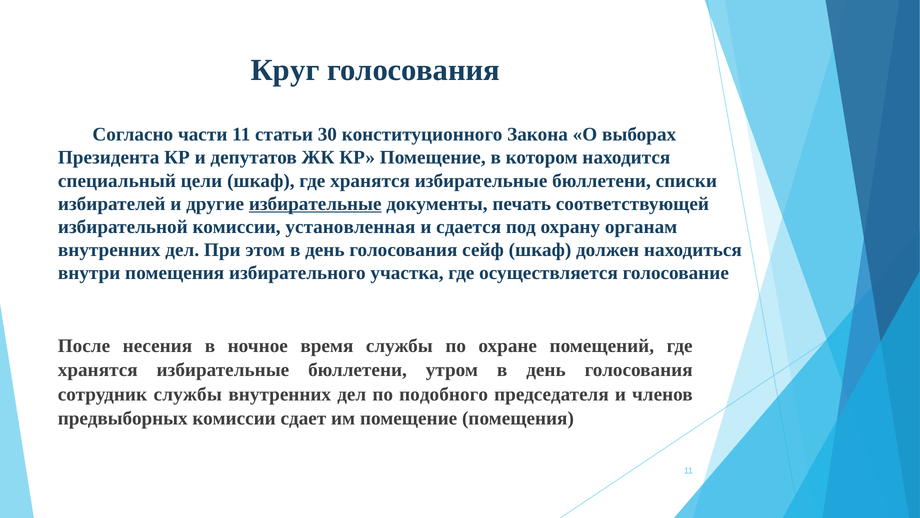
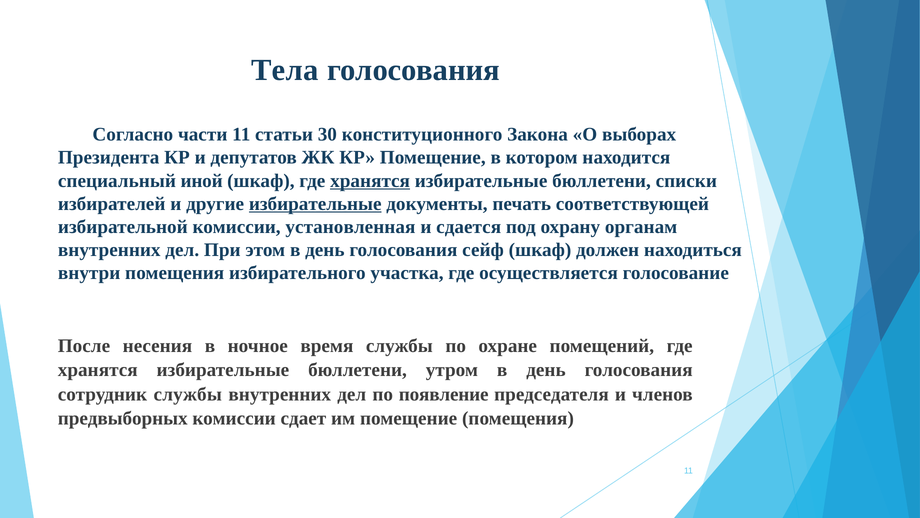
Круг: Круг -> Тела
цели: цели -> иной
хранятся at (370, 181) underline: none -> present
подобного: подобного -> появление
